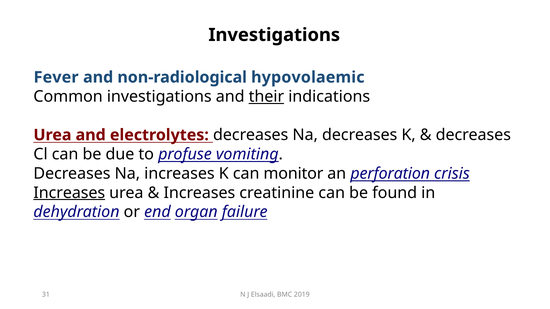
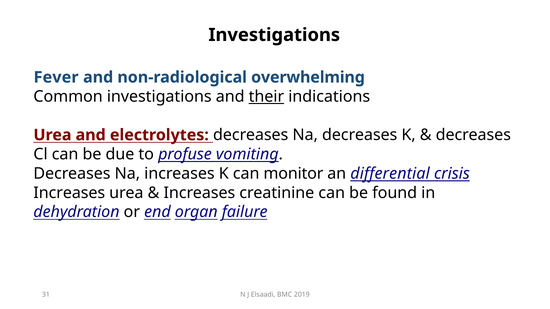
hypovolaemic: hypovolaemic -> overwhelming
perforation: perforation -> differential
Increases at (69, 193) underline: present -> none
